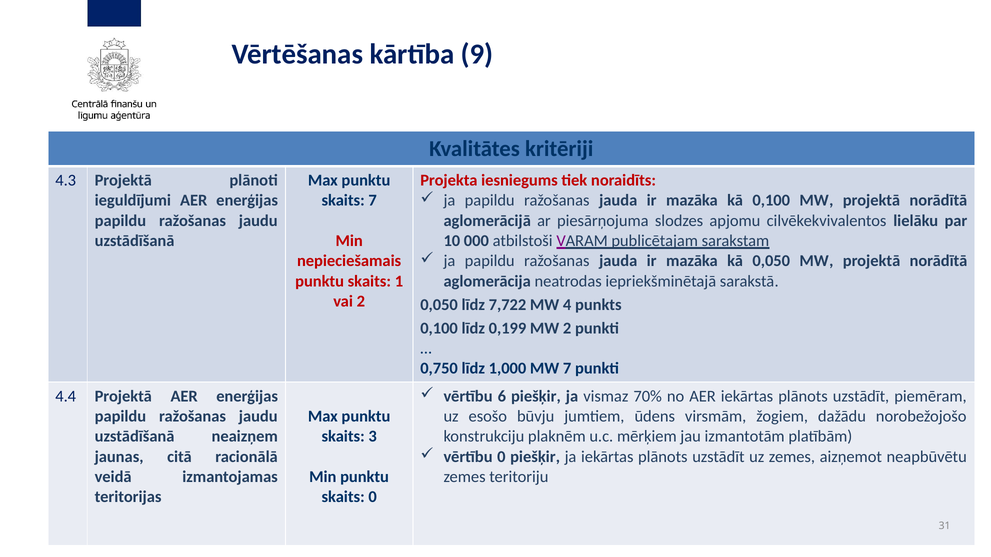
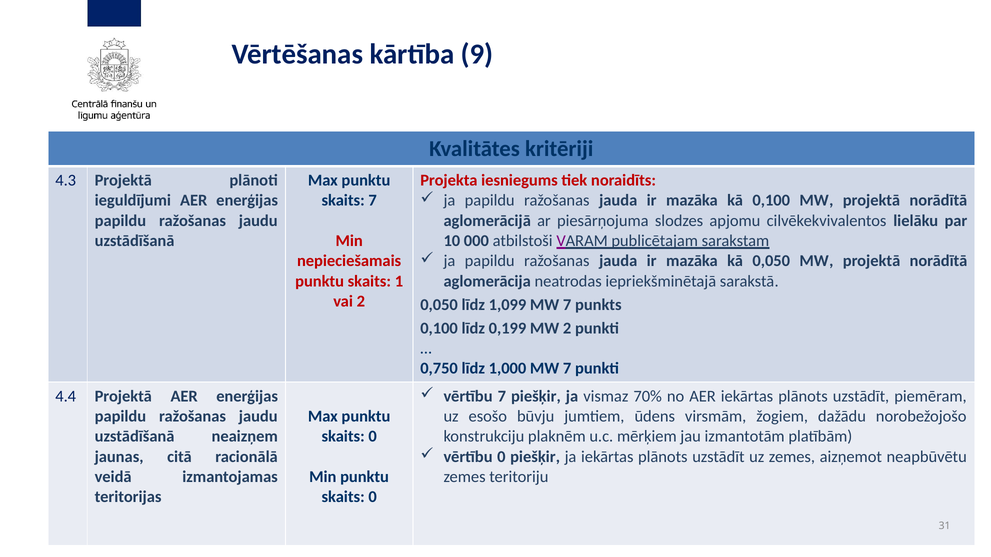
7,722: 7,722 -> 1,099
4 at (567, 305): 4 -> 7
vērtību 6: 6 -> 7
3 at (373, 437): 3 -> 0
